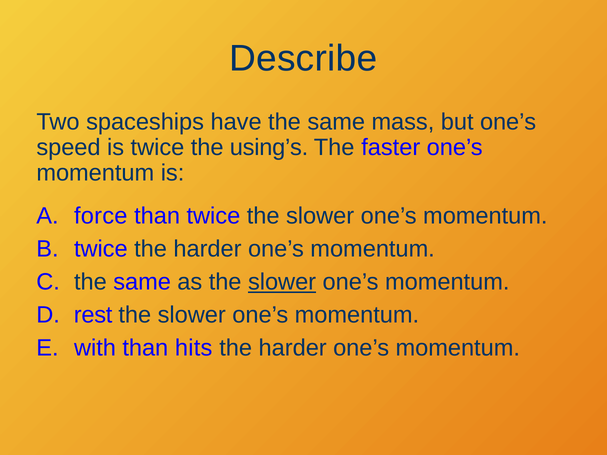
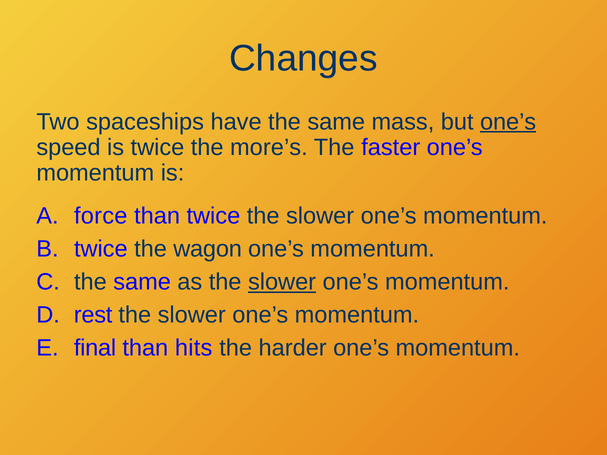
Describe: Describe -> Changes
one’s at (508, 122) underline: none -> present
using’s: using’s -> more’s
twice the harder: harder -> wagon
with: with -> final
